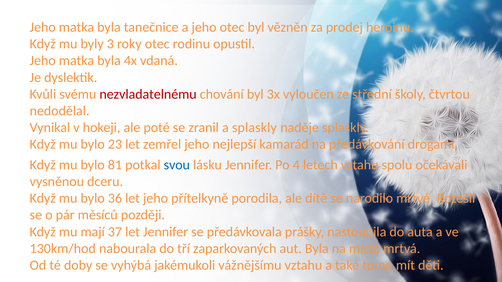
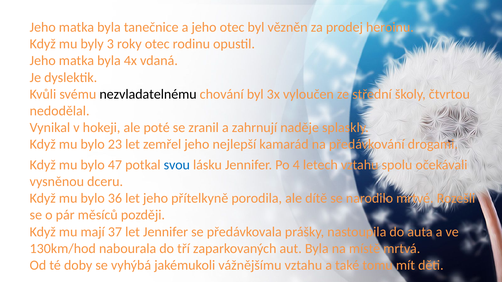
nezvladatelnému colour: red -> black
a splaskly: splaskly -> zahrnují
81: 81 -> 47
